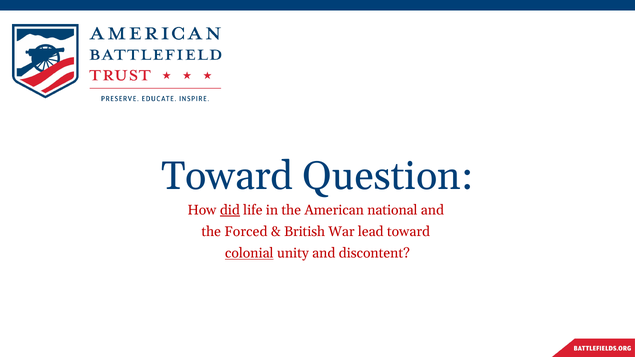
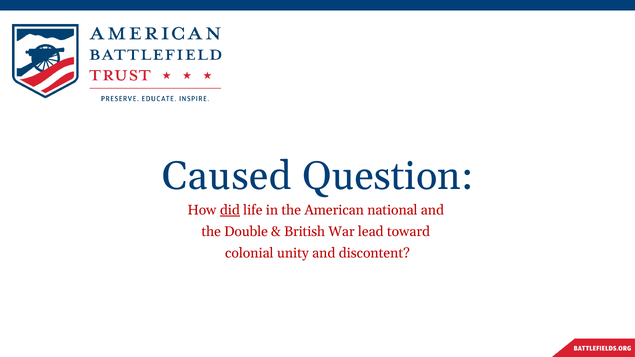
Toward at (227, 176): Toward -> Caused
Forced: Forced -> Double
colonial underline: present -> none
